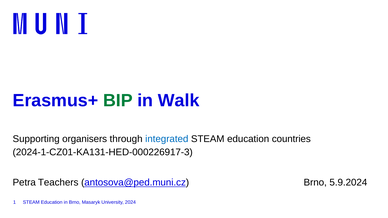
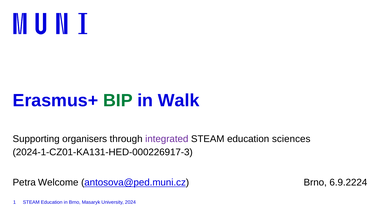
integrated colour: blue -> purple
countries: countries -> sciences
Teachers: Teachers -> Welcome
5.9.2024: 5.9.2024 -> 6.9.2224
